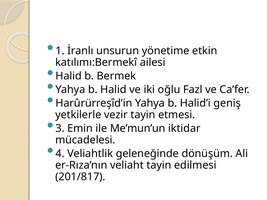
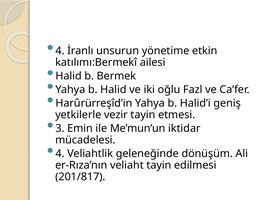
1 at (60, 51): 1 -> 4
